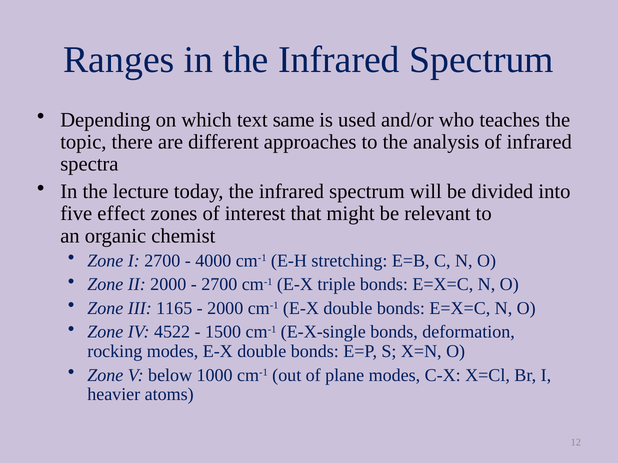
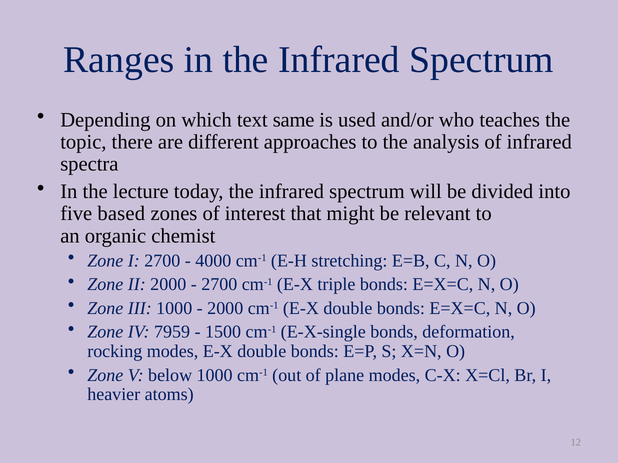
effect: effect -> based
III 1165: 1165 -> 1000
4522: 4522 -> 7959
